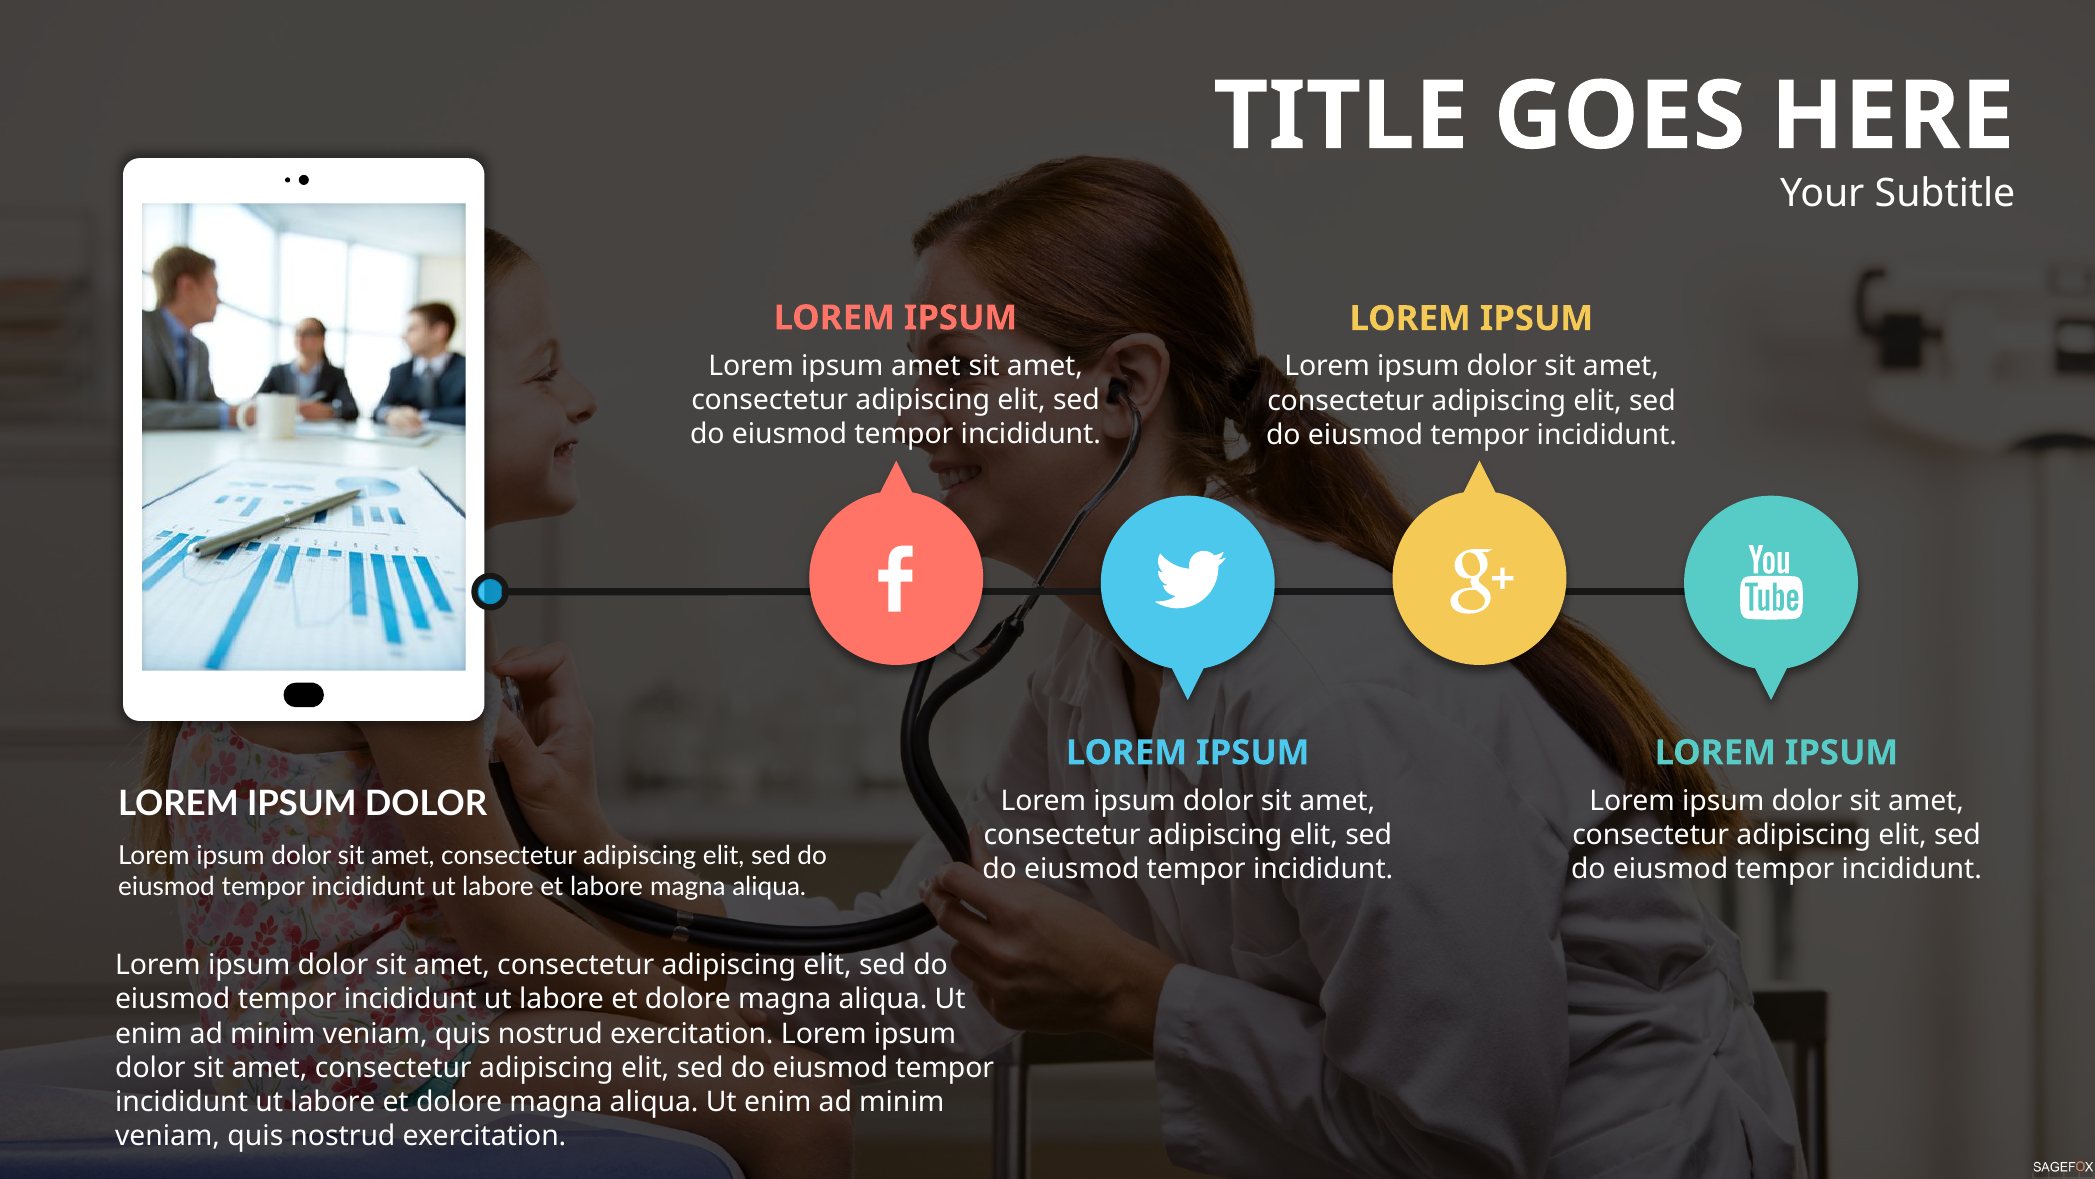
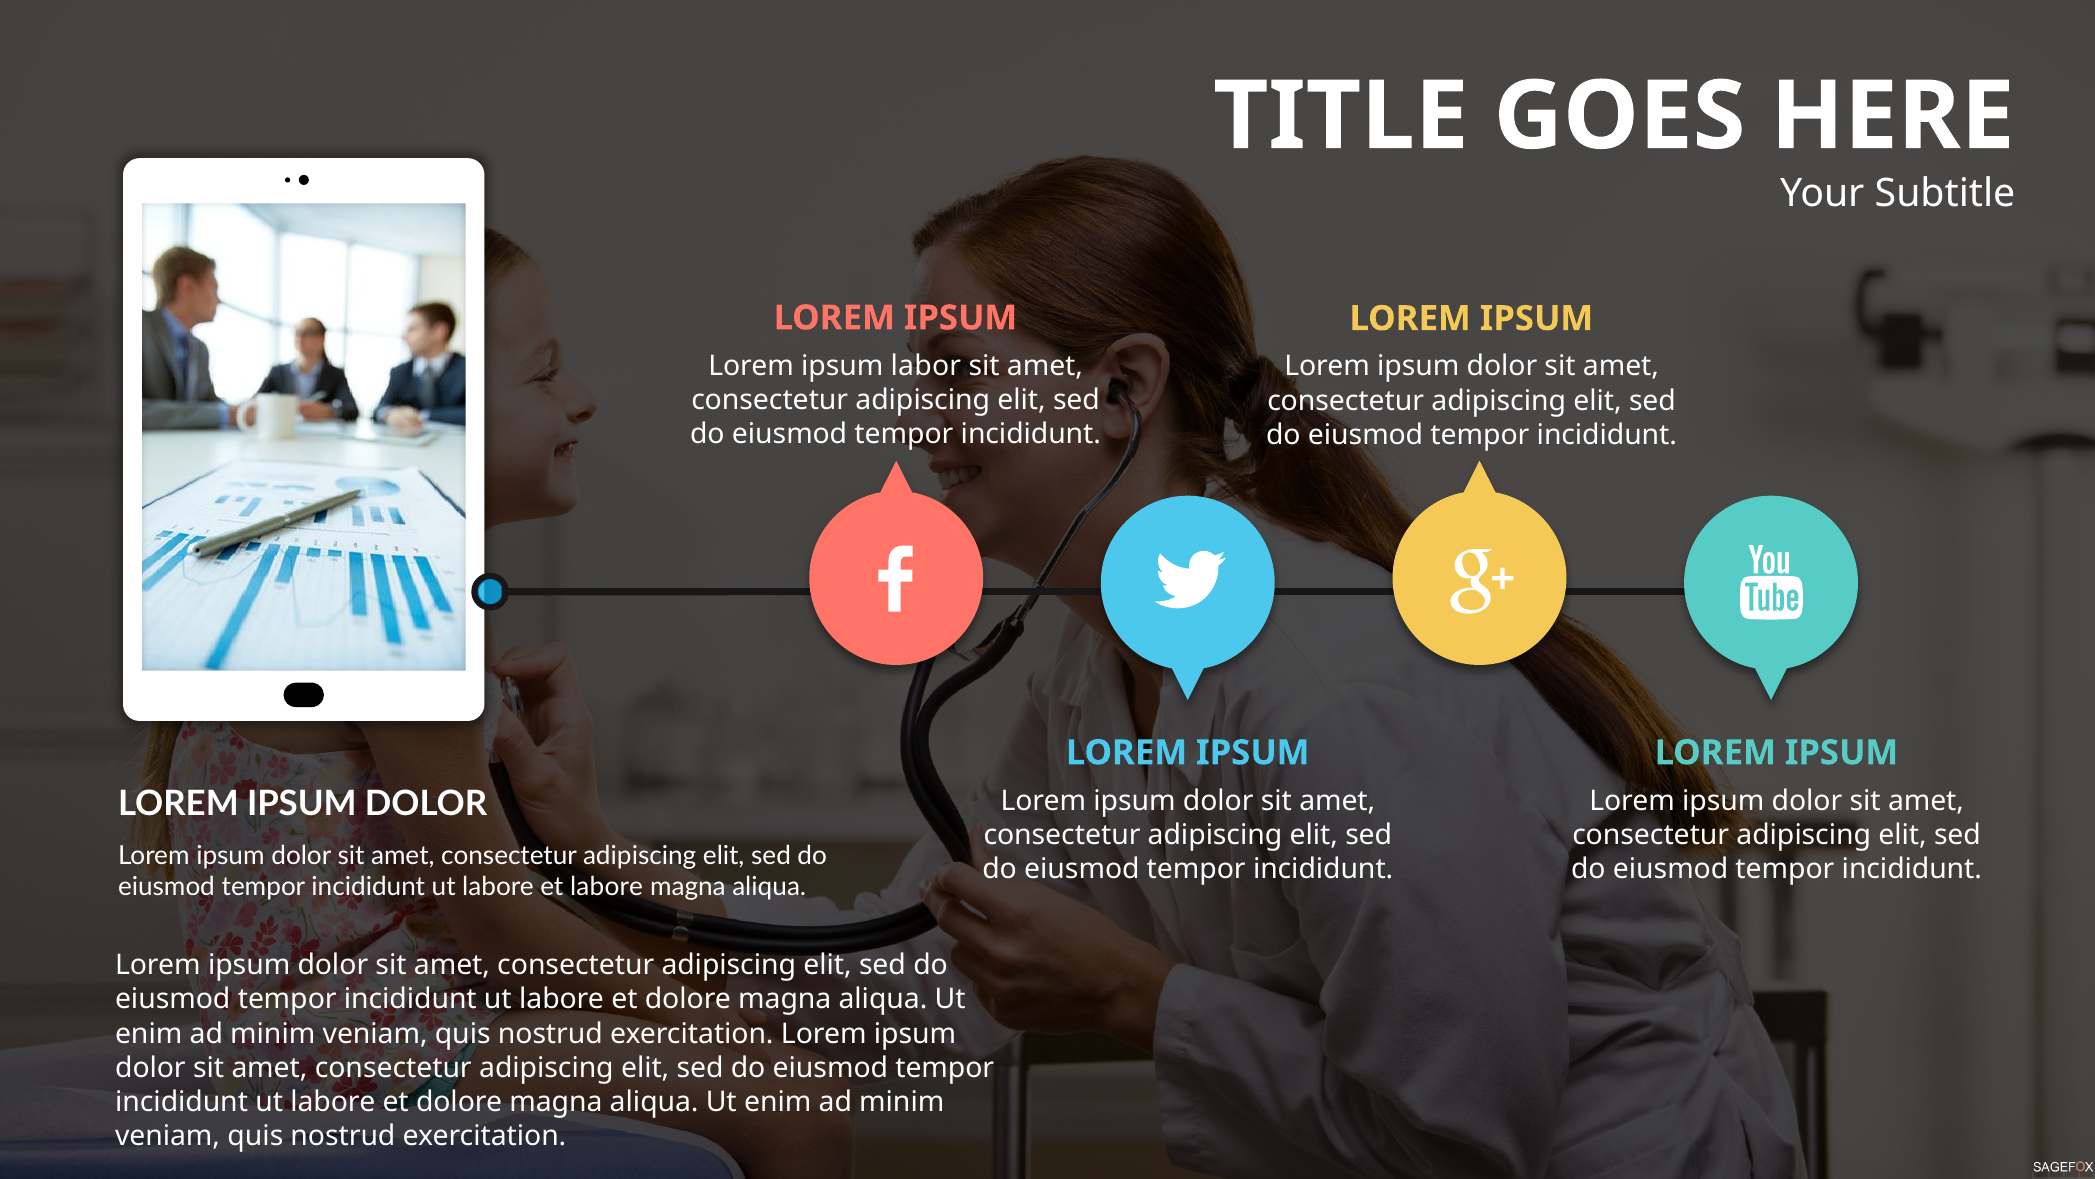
ipsum amet: amet -> labor
